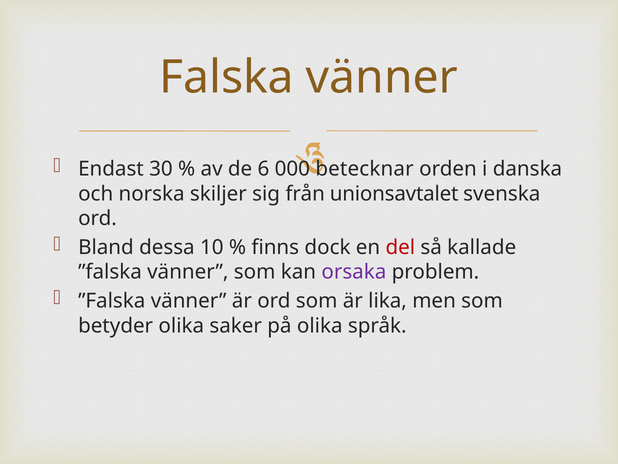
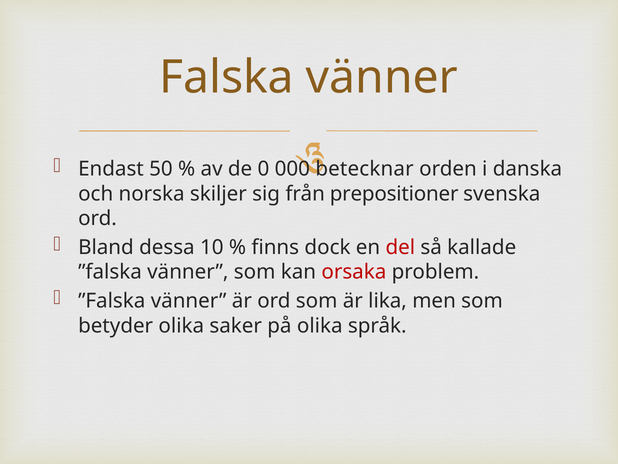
30: 30 -> 50
6: 6 -> 0
unionsavtalet: unionsavtalet -> prepositioner
orsaka colour: purple -> red
